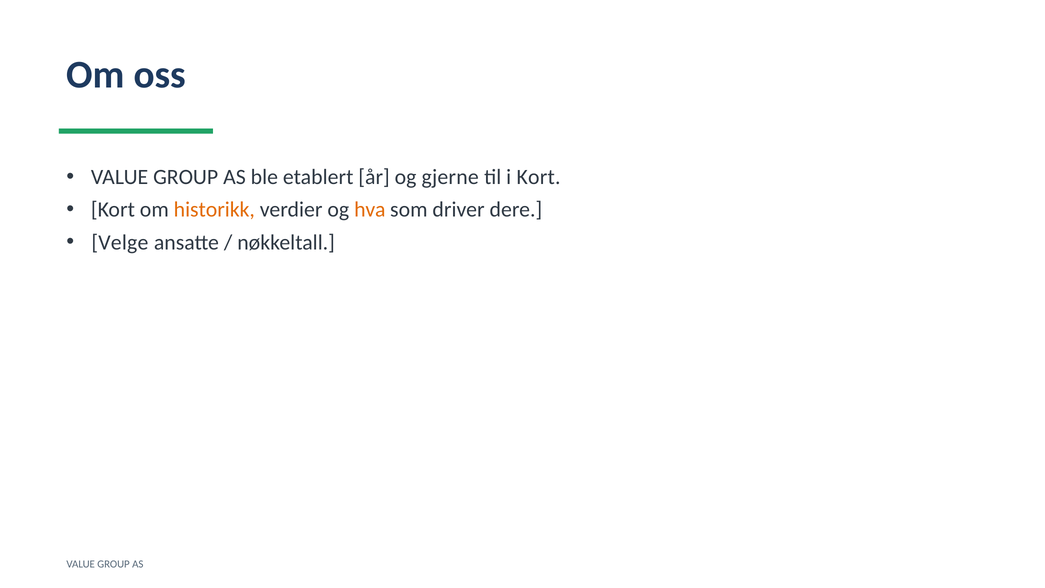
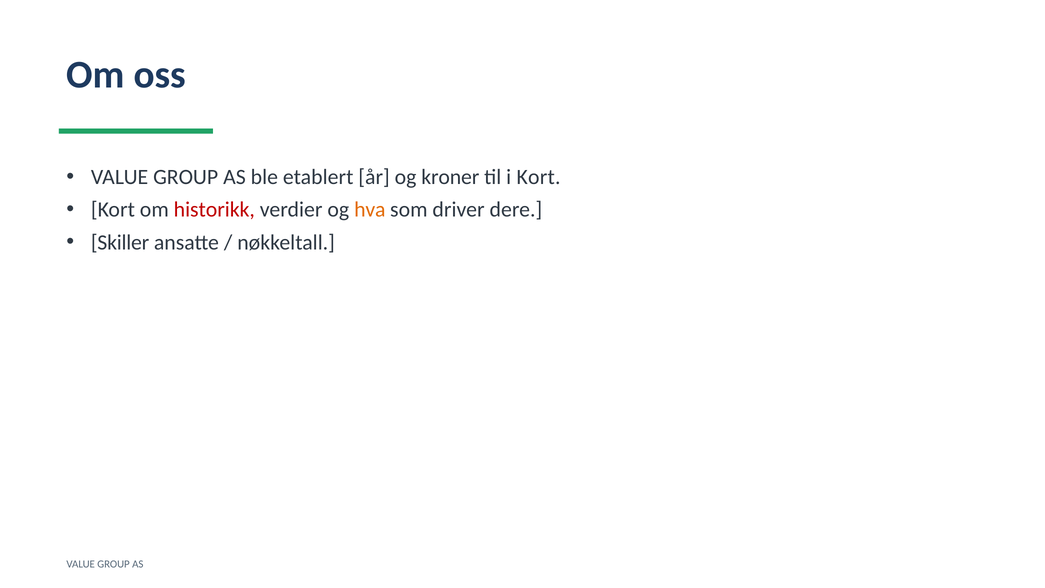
gjerne: gjerne -> kroner
historikk colour: orange -> red
Velge: Velge -> Skiller
